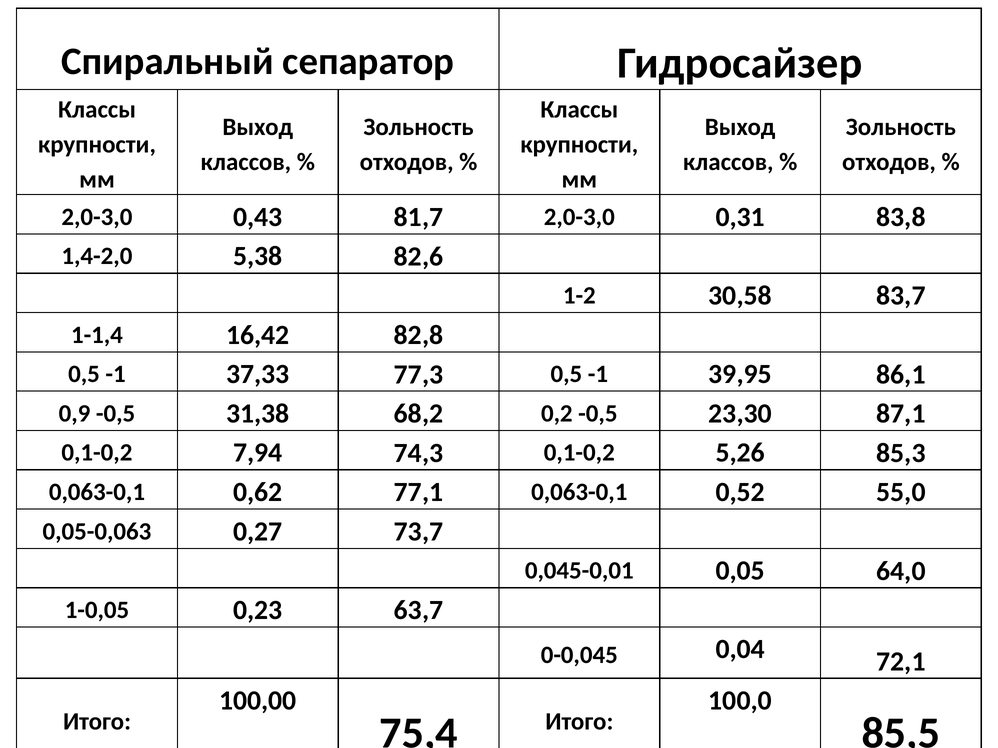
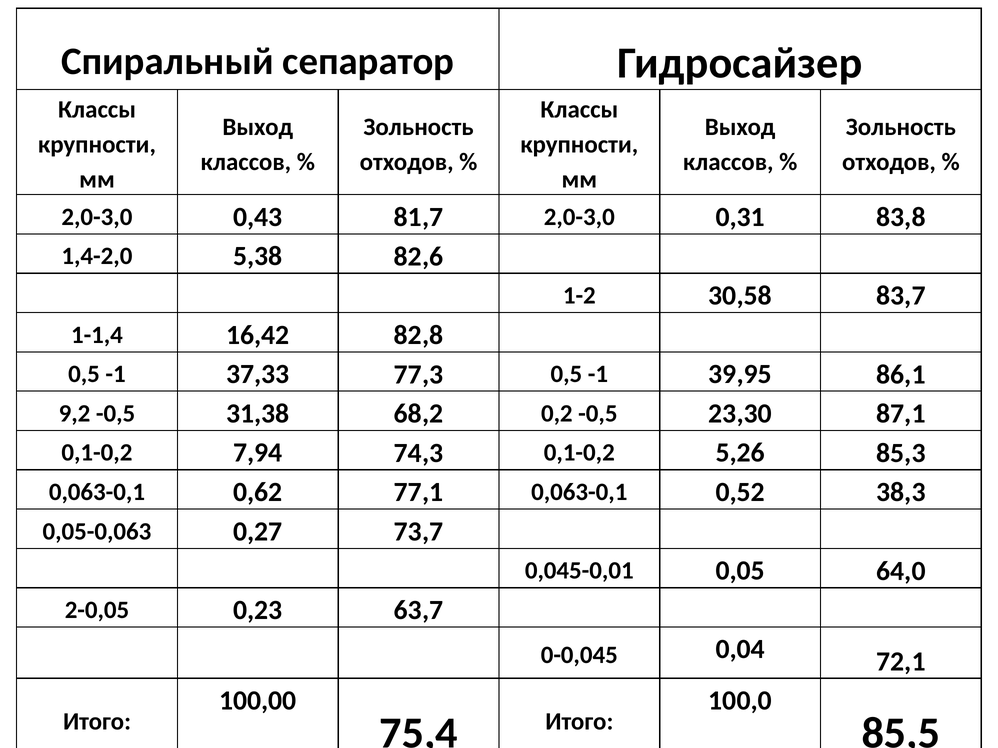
0,9: 0,9 -> 9,2
55,0: 55,0 -> 38,3
1-0,05: 1-0,05 -> 2-0,05
